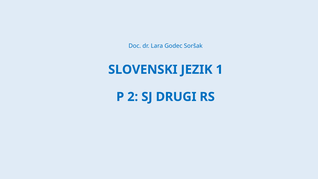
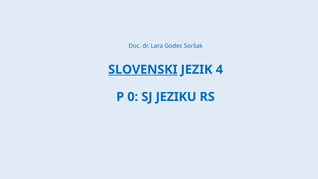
SLOVENSKI underline: none -> present
1: 1 -> 4
2: 2 -> 0
DRUGI: DRUGI -> JEZIKU
